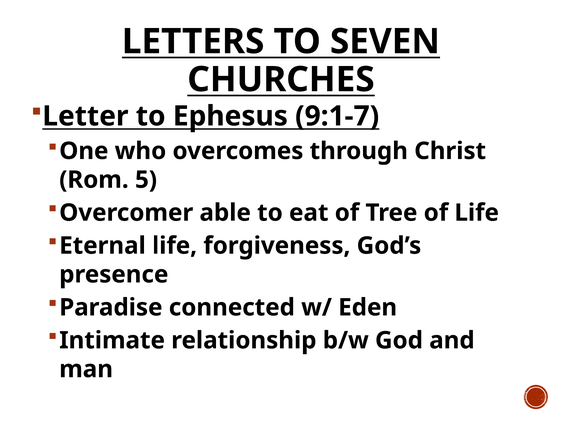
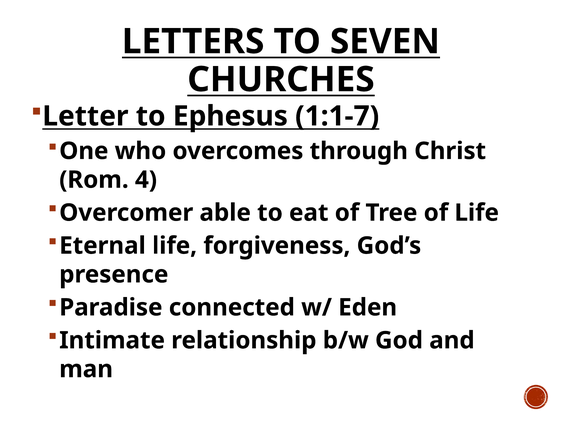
9:1-7: 9:1-7 -> 1:1-7
5: 5 -> 4
